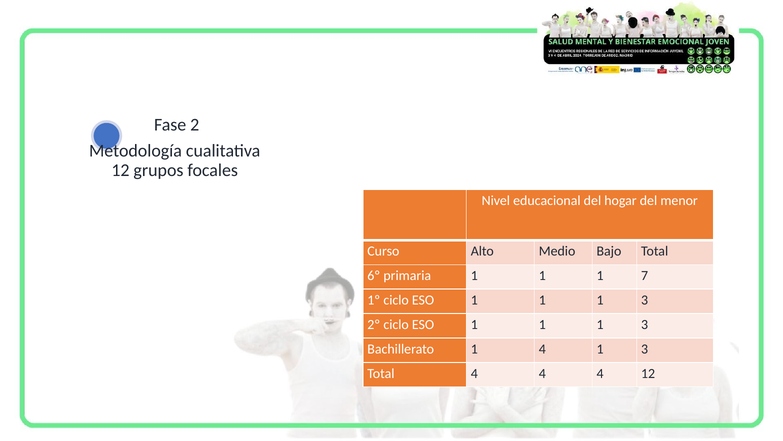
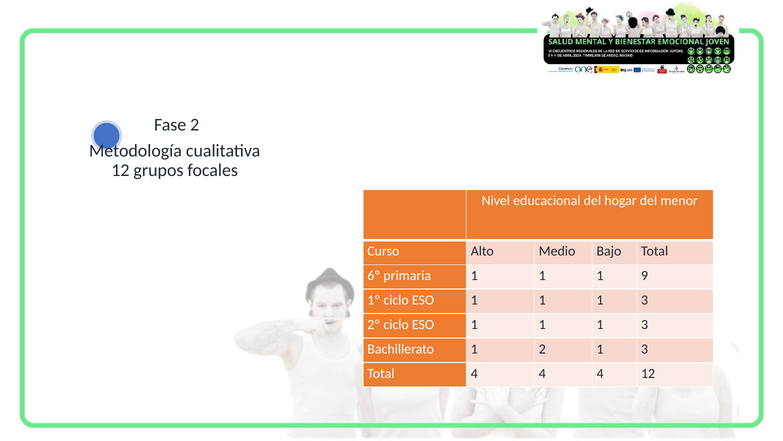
7: 7 -> 9
1 4: 4 -> 2
